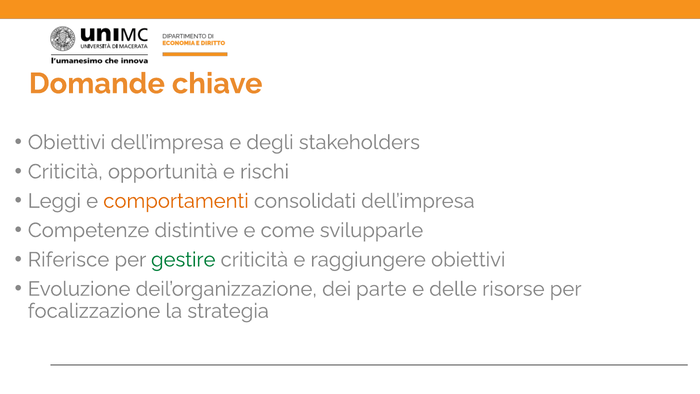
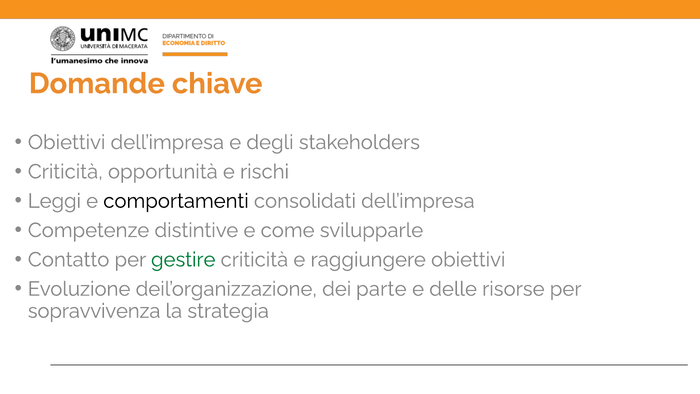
comportamenti colour: orange -> black
Riferisce: Riferisce -> Contatto
focalizzazione: focalizzazione -> sopravvivenza
